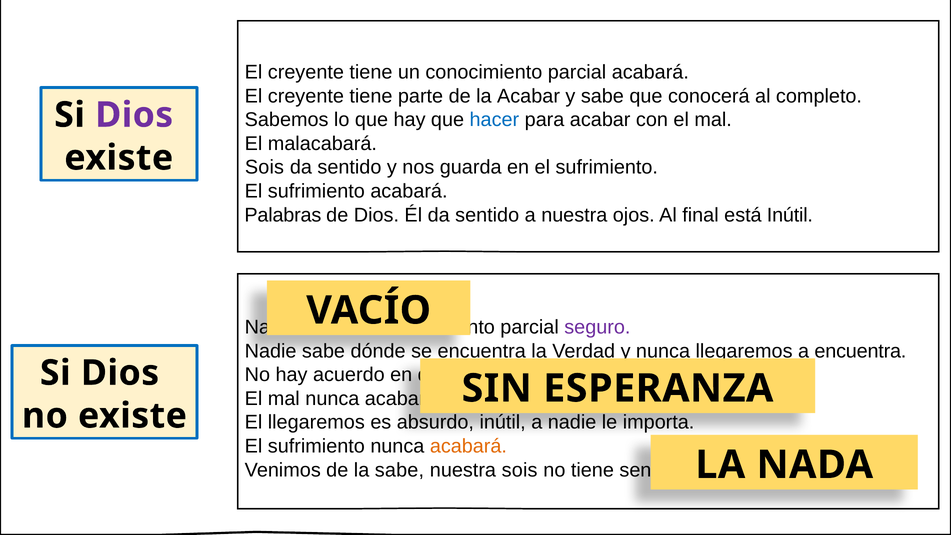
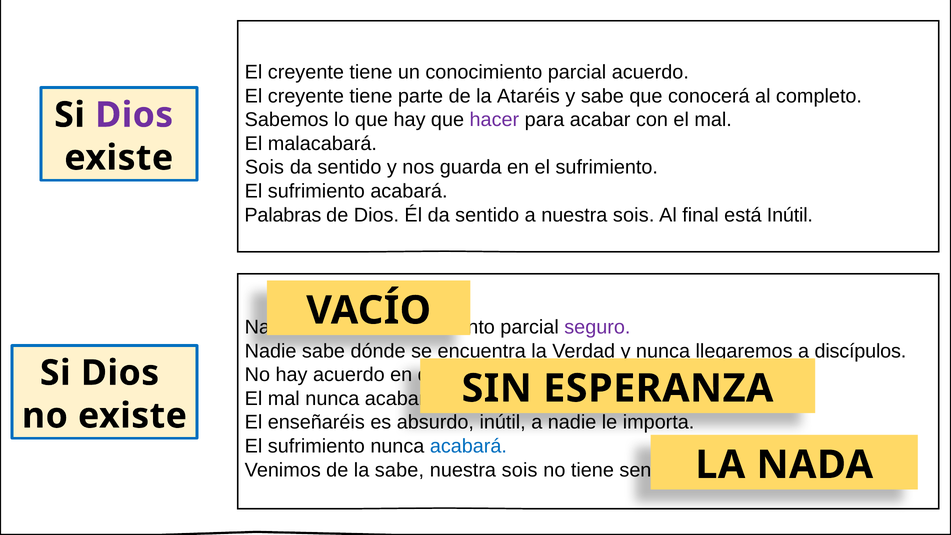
parcial acabará: acabará -> acuerdo
la Acabar: Acabar -> Ataréis
hacer at (494, 120) colour: blue -> purple
a nuestra ojos: ojos -> sois
encuentra at (860, 351): encuentra -> discípulos
El llegaremos: llegaremos -> enseñaréis
acabará at (468, 446) colour: orange -> blue
